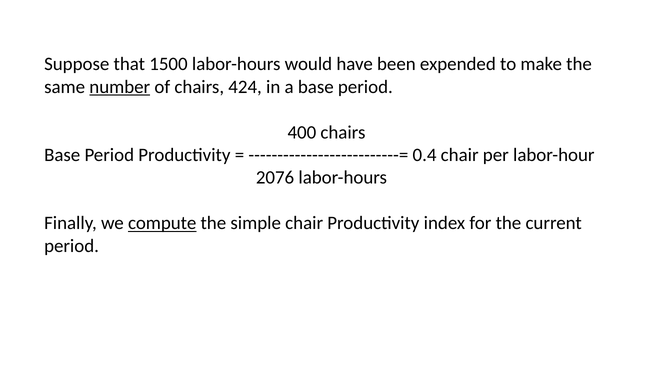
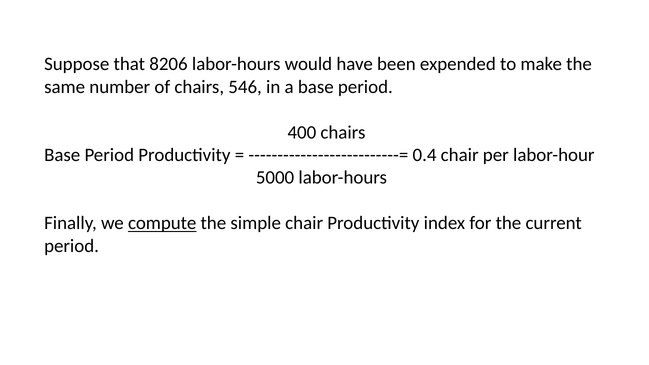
1500: 1500 -> 8206
number underline: present -> none
424: 424 -> 546
2076: 2076 -> 5000
